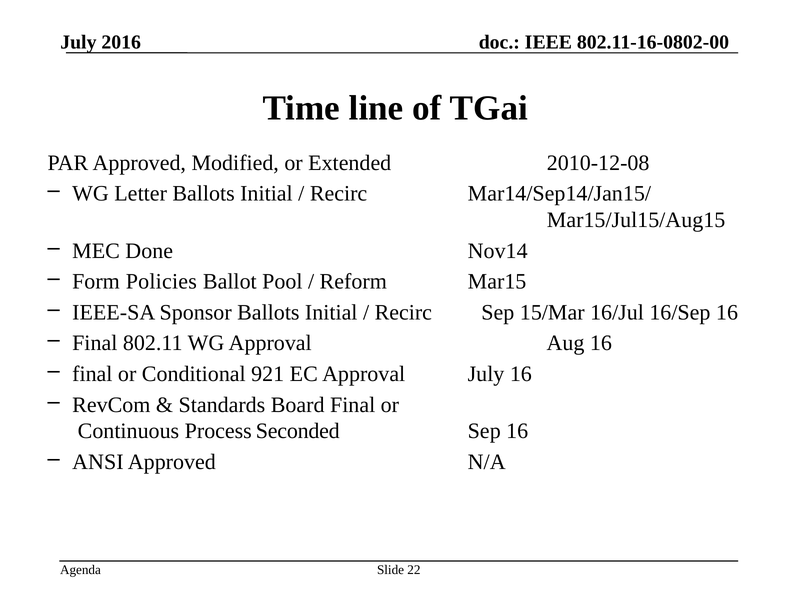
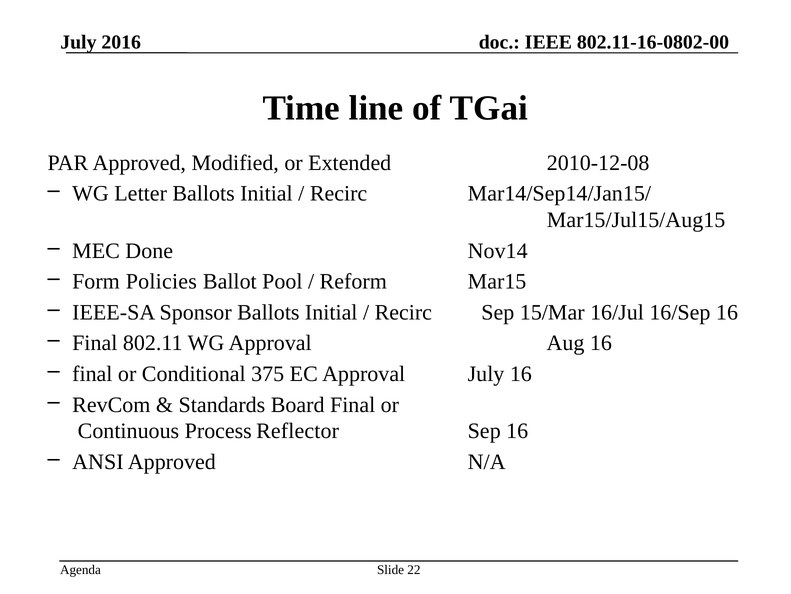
921: 921 -> 375
Seconded: Seconded -> Reflector
